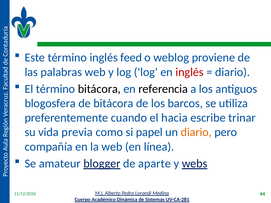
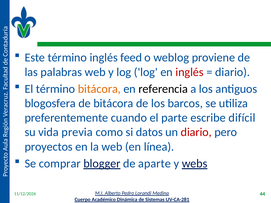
bitácora at (99, 89) colour: black -> orange
hacia: hacia -> parte
trinar: trinar -> difícil
papel: papel -> datos
diario at (196, 132) colour: orange -> red
compañía: compañía -> proyectos
amateur: amateur -> comprar
